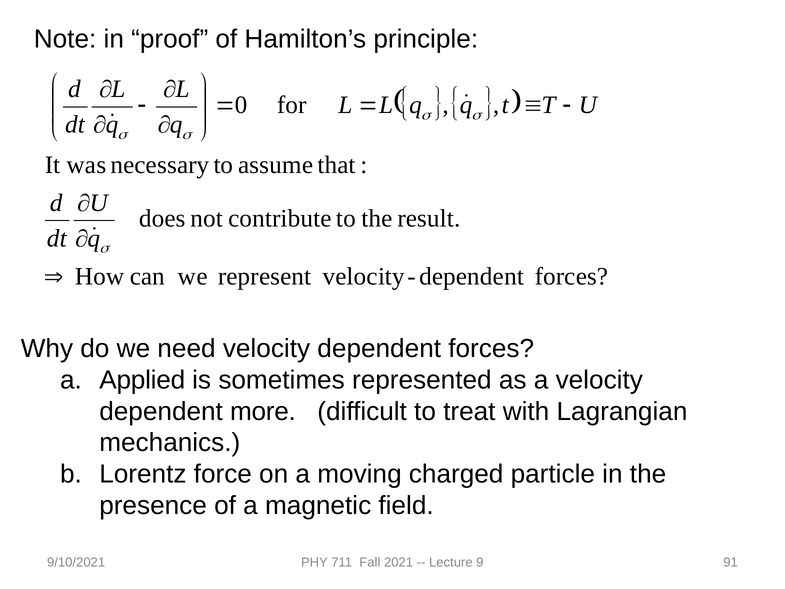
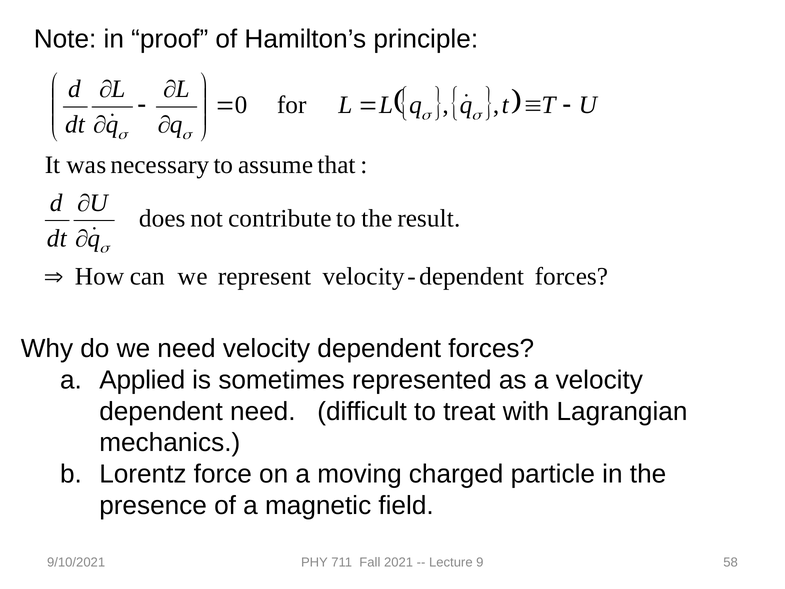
dependent more: more -> need
91: 91 -> 58
